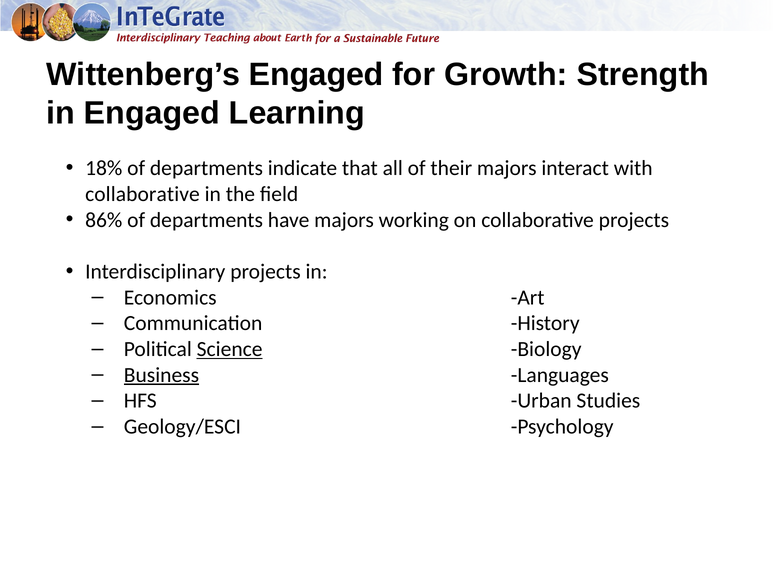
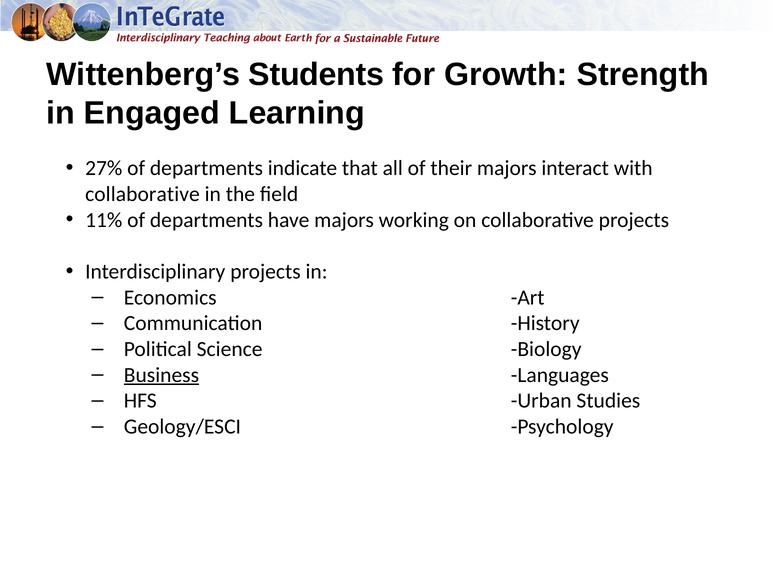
Wittenberg’s Engaged: Engaged -> Students
18%: 18% -> 27%
86%: 86% -> 11%
Science underline: present -> none
